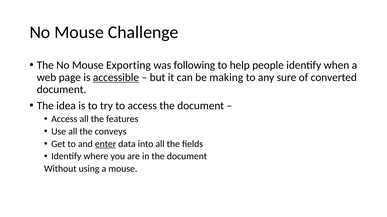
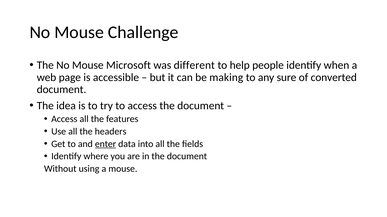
Exporting: Exporting -> Microsoft
following: following -> different
accessible underline: present -> none
conveys: conveys -> headers
